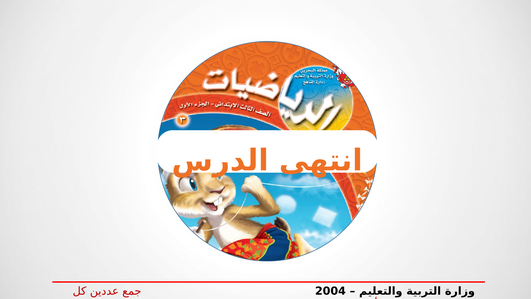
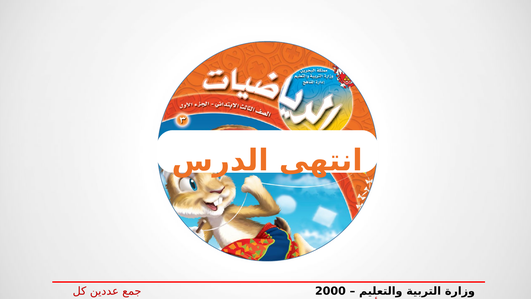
2004: 2004 -> 2000
